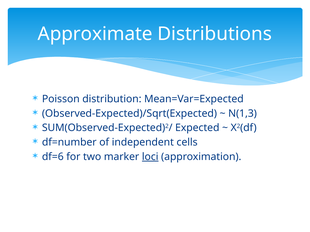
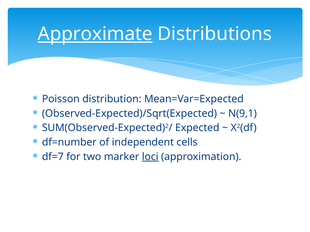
Approximate underline: none -> present
N(1,3: N(1,3 -> N(9,1
df=6: df=6 -> df=7
